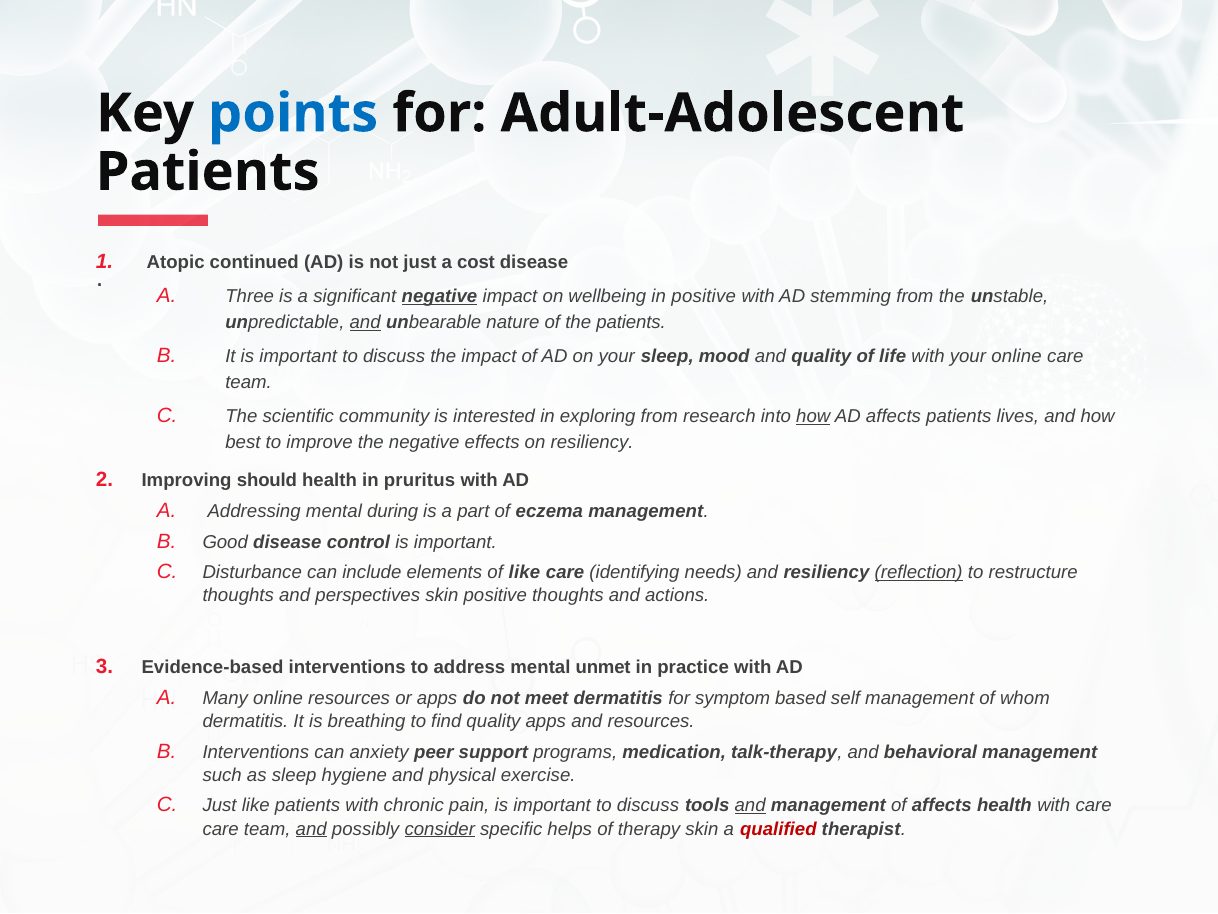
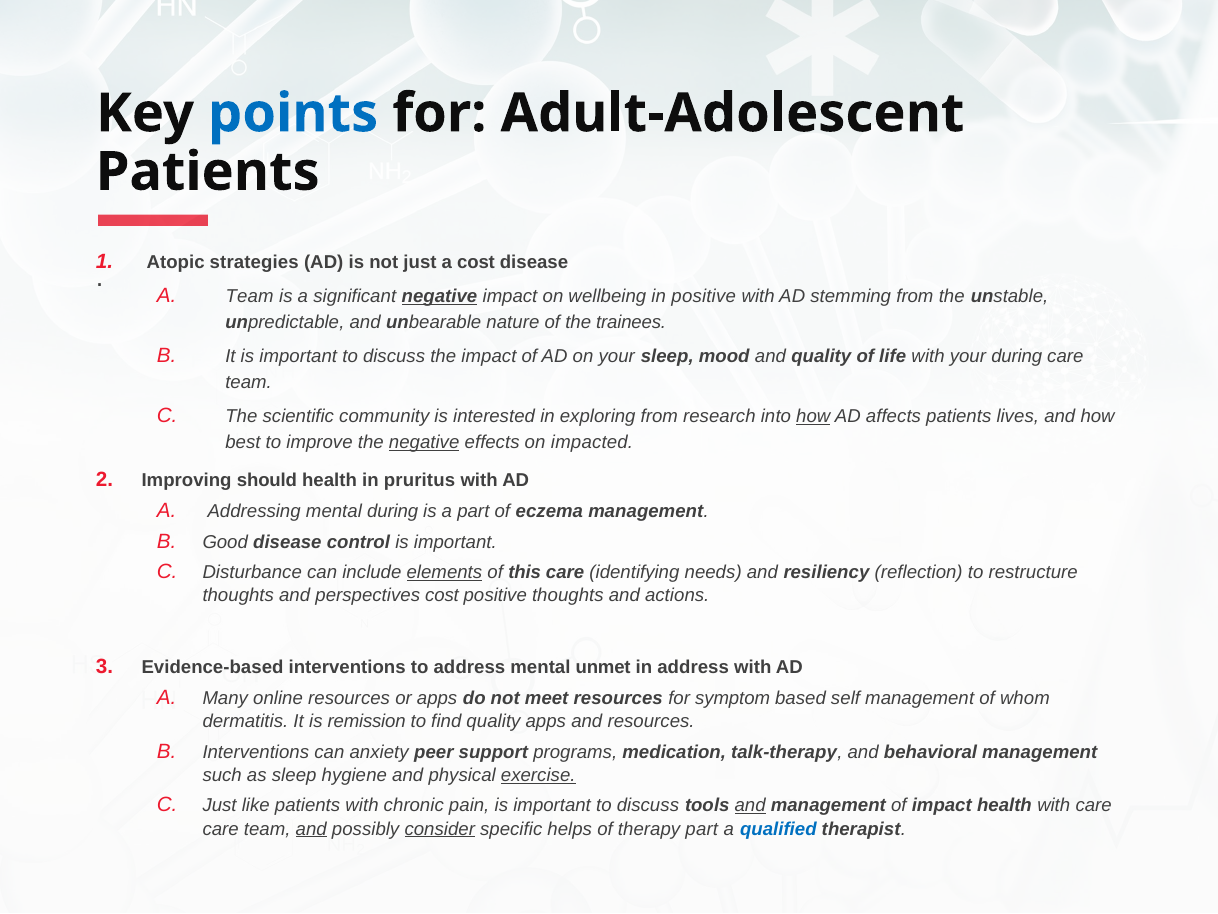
continued: continued -> strategies
A Three: Three -> Team
and at (365, 322) underline: present -> none
the patients: patients -> trainees
your online: online -> during
negative at (424, 442) underline: none -> present
on resiliency: resiliency -> impacted
elements underline: none -> present
of like: like -> this
reflection underline: present -> none
perspectives skin: skin -> cost
in practice: practice -> address
meet dermatitis: dermatitis -> resources
breathing: breathing -> remission
exercise underline: none -> present
of affects: affects -> impact
therapy skin: skin -> part
qualified colour: red -> blue
